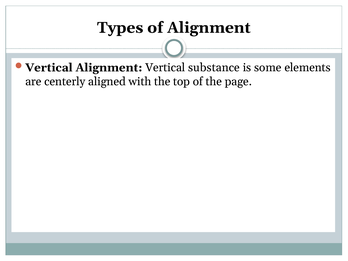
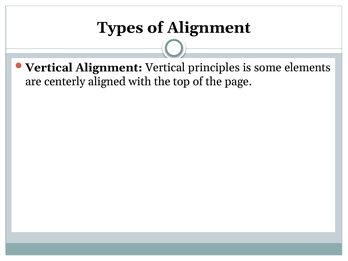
substance: substance -> principles
